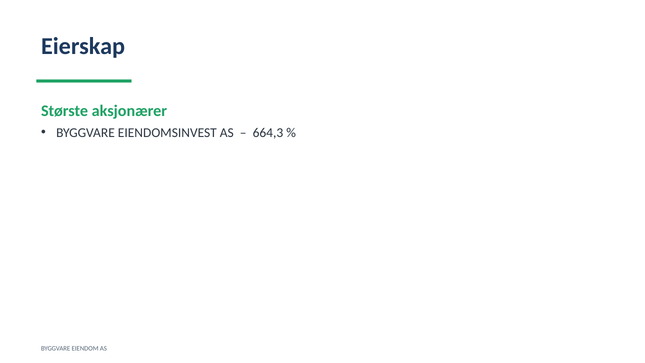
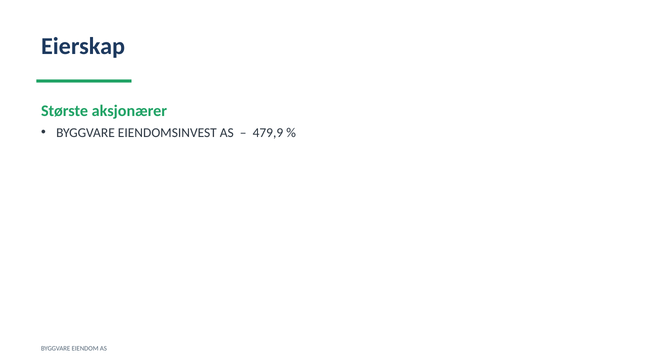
664,3: 664,3 -> 479,9
